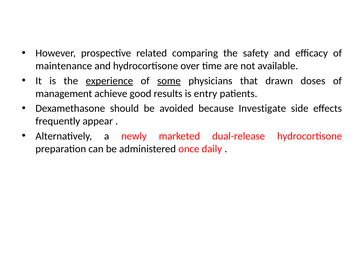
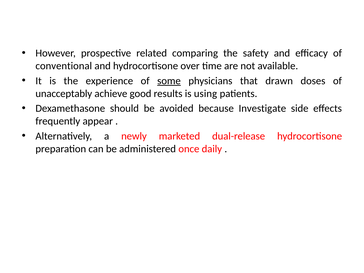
maintenance: maintenance -> conventional
experience underline: present -> none
management: management -> unacceptably
entry: entry -> using
